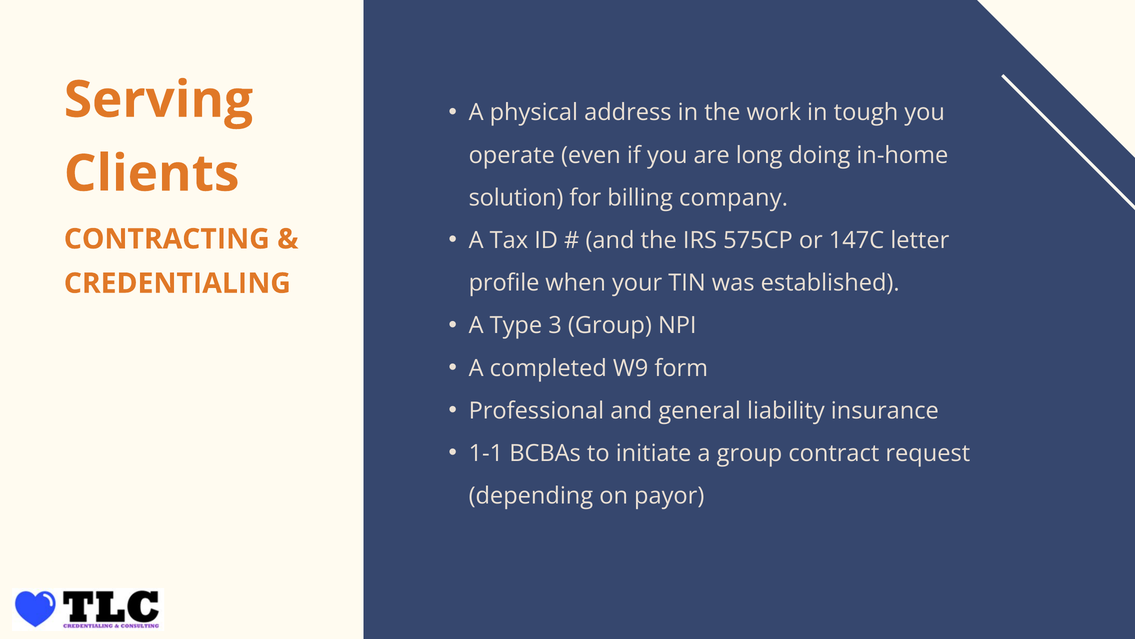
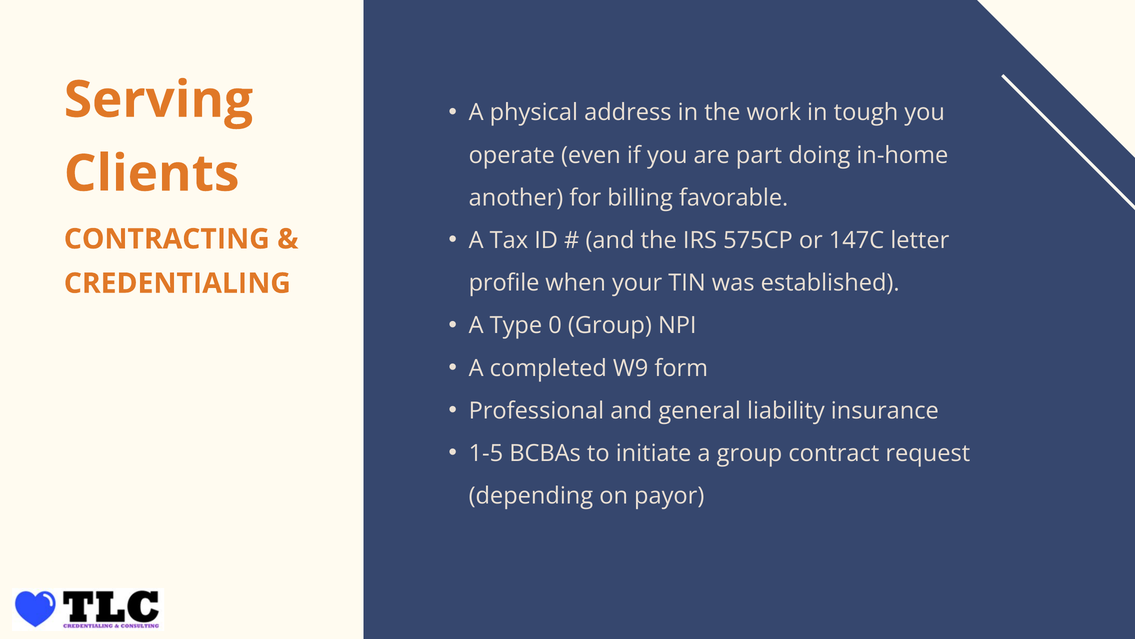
long: long -> part
solution: solution -> another
company: company -> favorable
3: 3 -> 0
1-1: 1-1 -> 1-5
